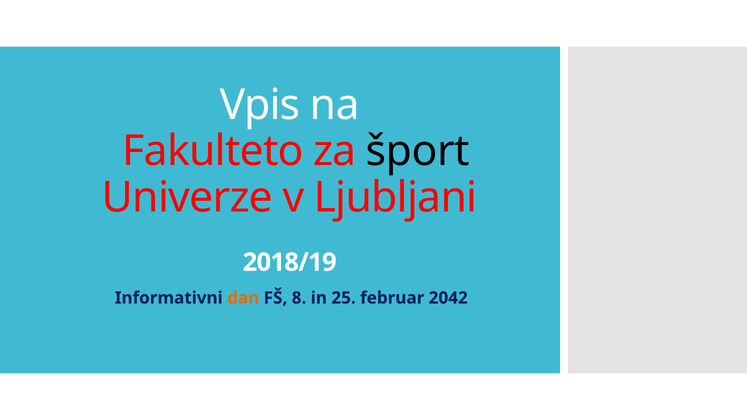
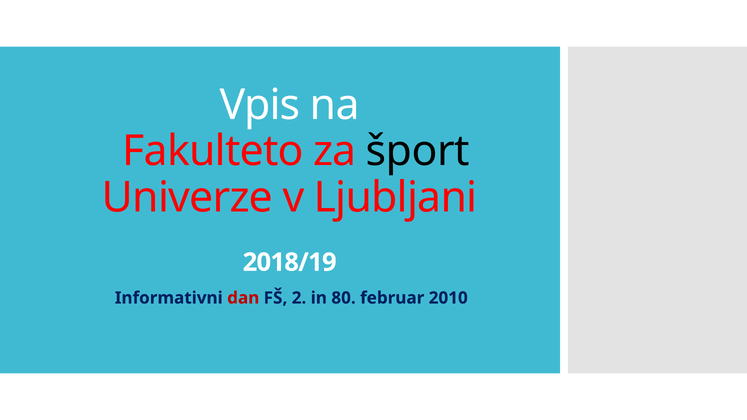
dan colour: orange -> red
8: 8 -> 2
25: 25 -> 80
2042: 2042 -> 2010
